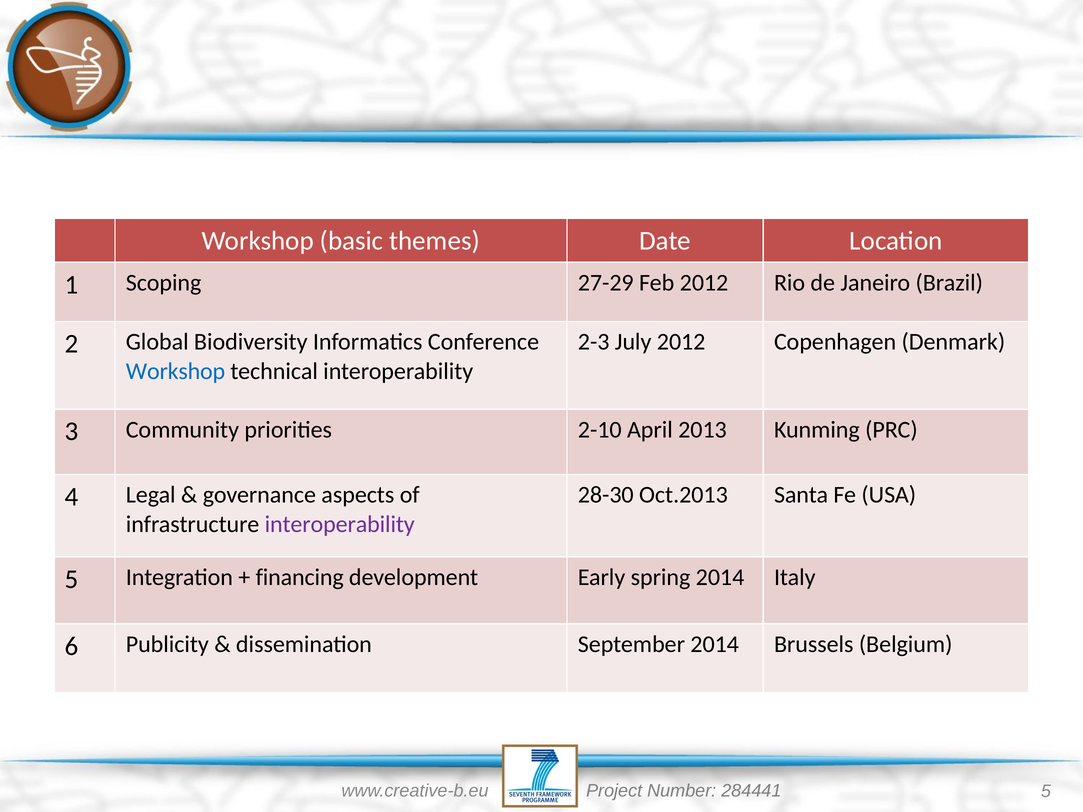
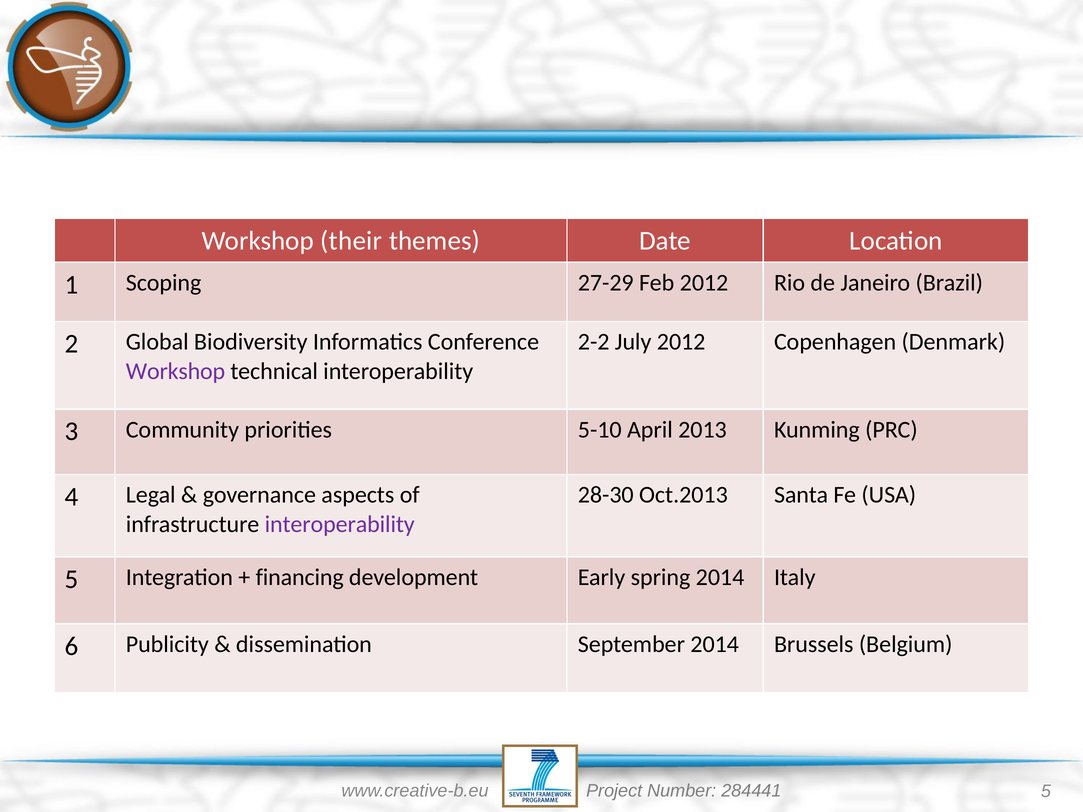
basic: basic -> their
2-3: 2-3 -> 2-2
Workshop at (176, 371) colour: blue -> purple
2-10: 2-10 -> 5-10
